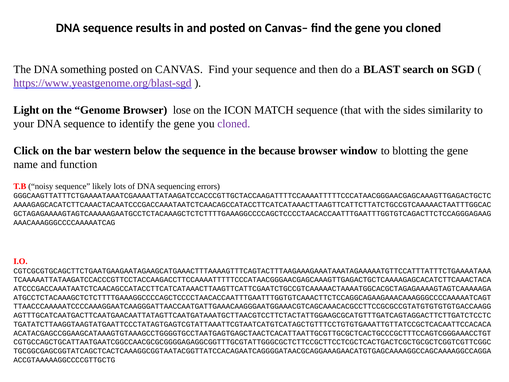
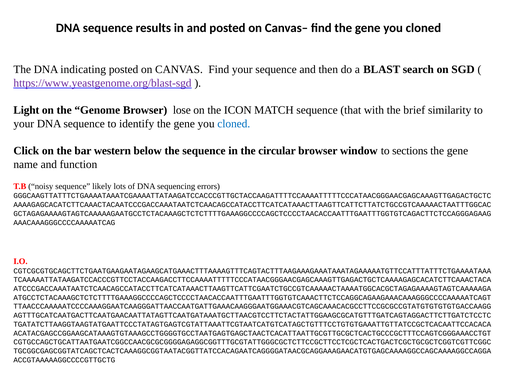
something: something -> indicating
sides: sides -> brief
cloned at (234, 124) colour: purple -> blue
because: because -> circular
blotting: blotting -> sections
